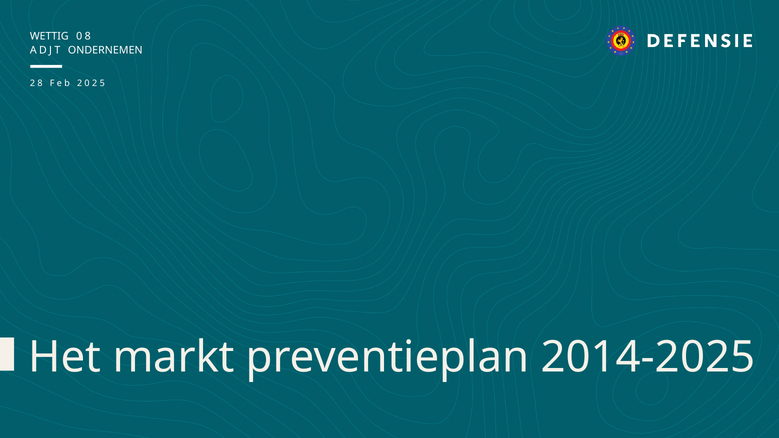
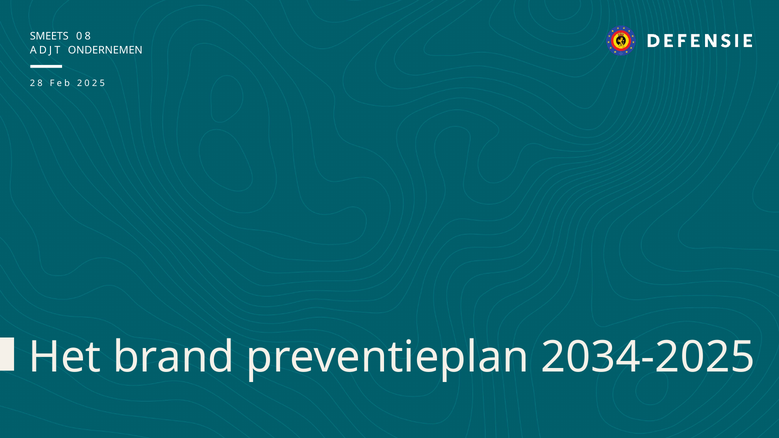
WETTIG: WETTIG -> SMEETS
markt: markt -> brand
2014-2025: 2014-2025 -> 2034-2025
